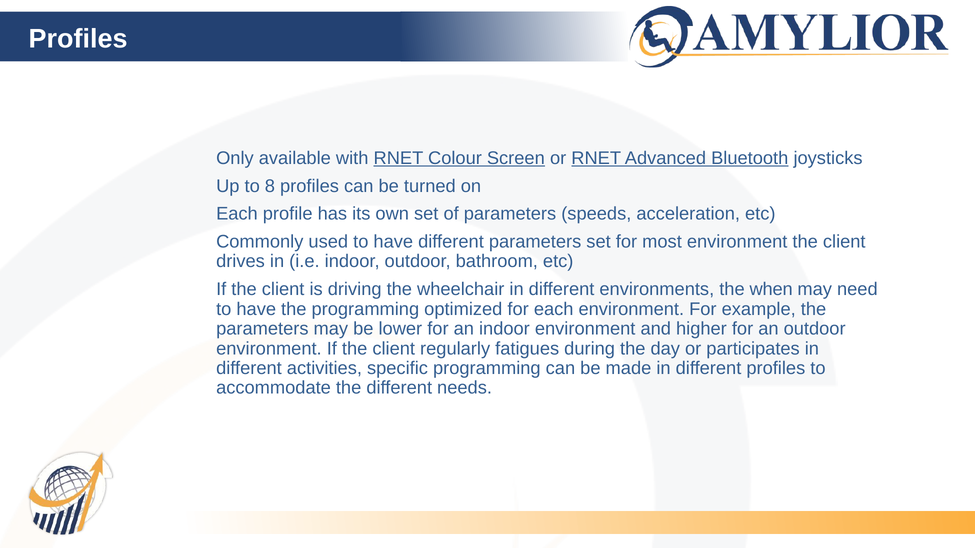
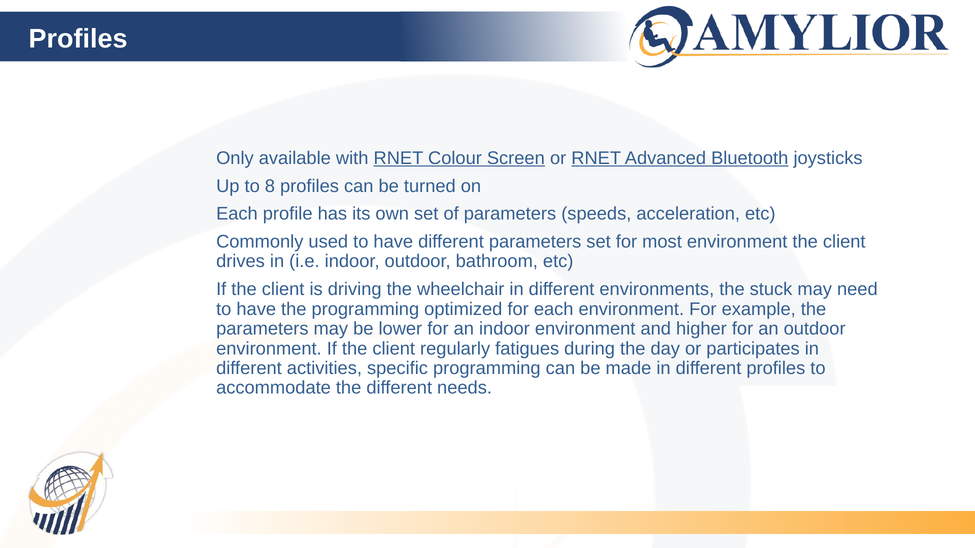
when: when -> stuck
